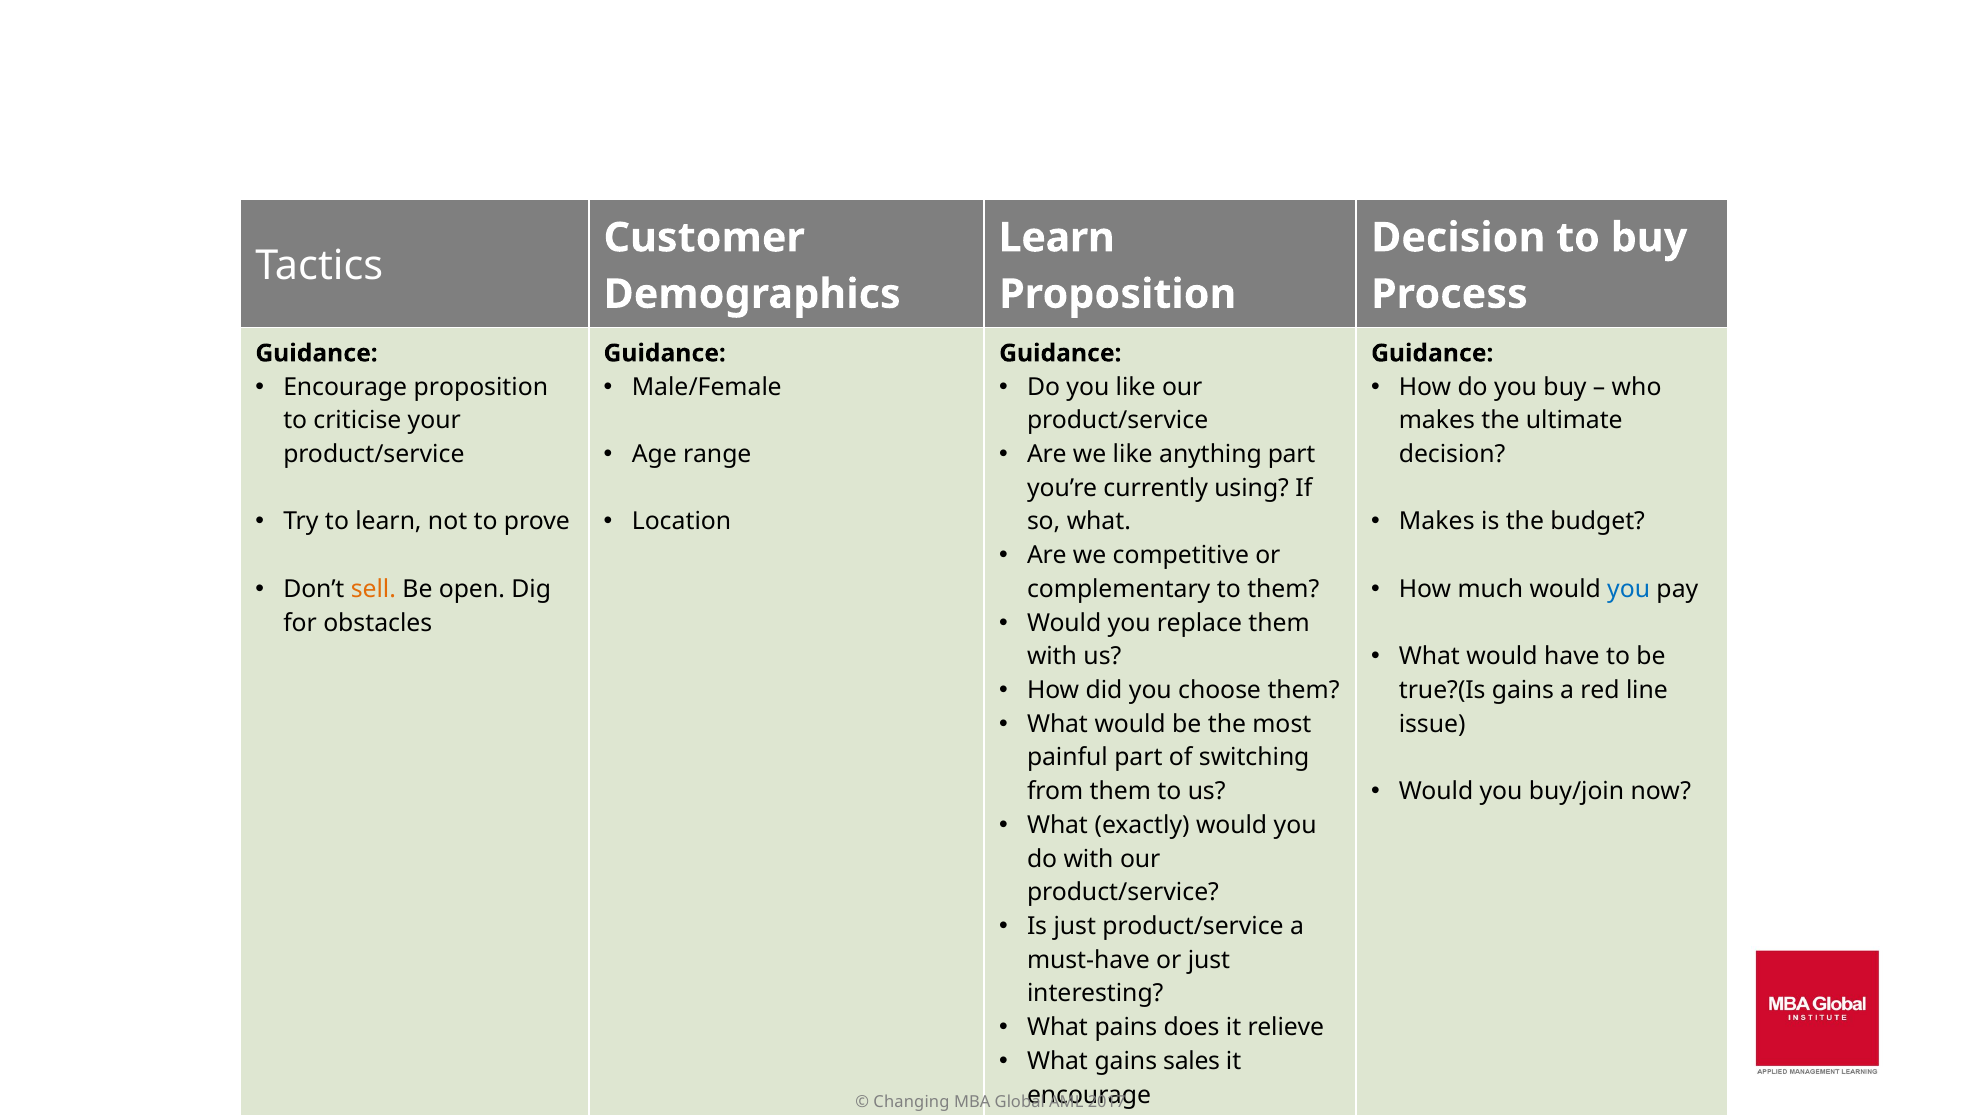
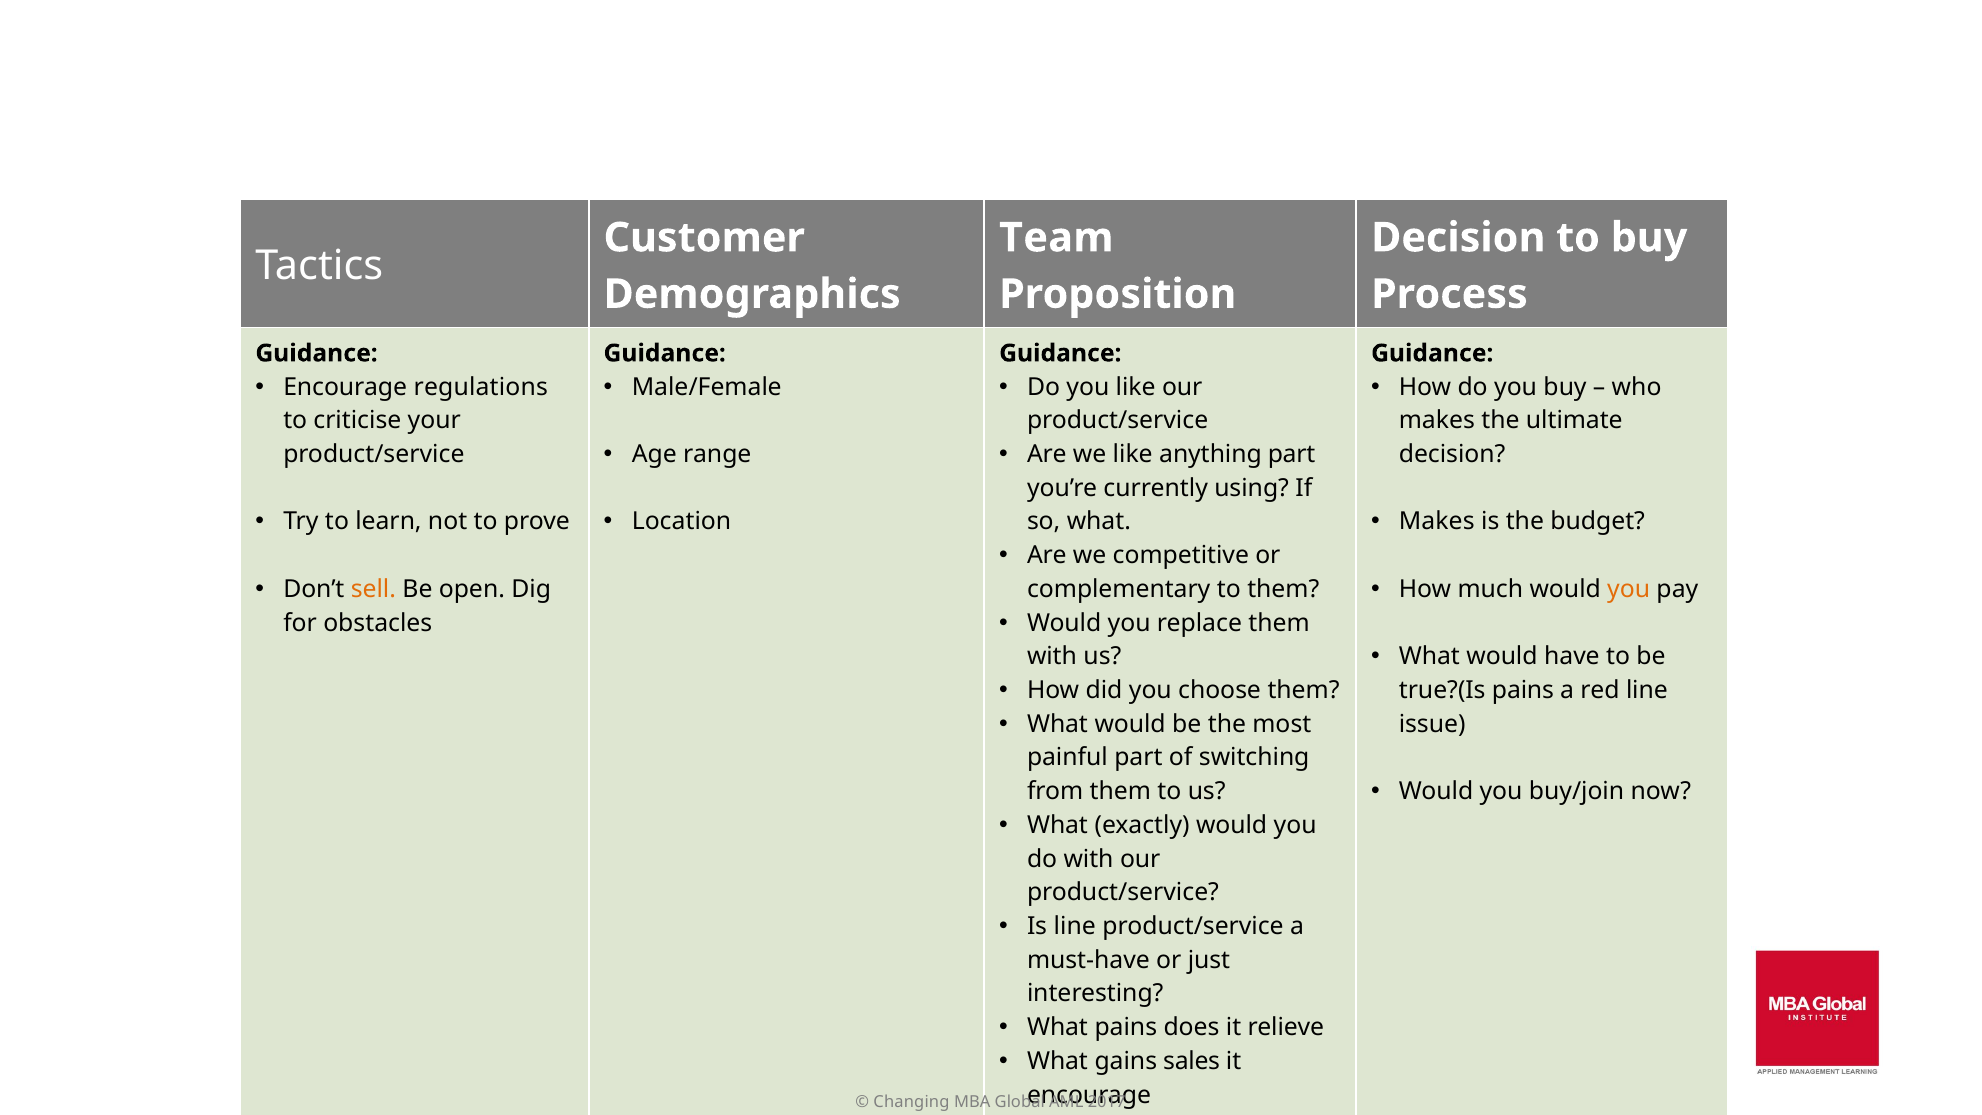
Learn at (1057, 238): Learn -> Team
Encourage proposition: proposition -> regulations
you at (1629, 589) colour: blue -> orange
true?(Is gains: gains -> pains
Is just: just -> line
